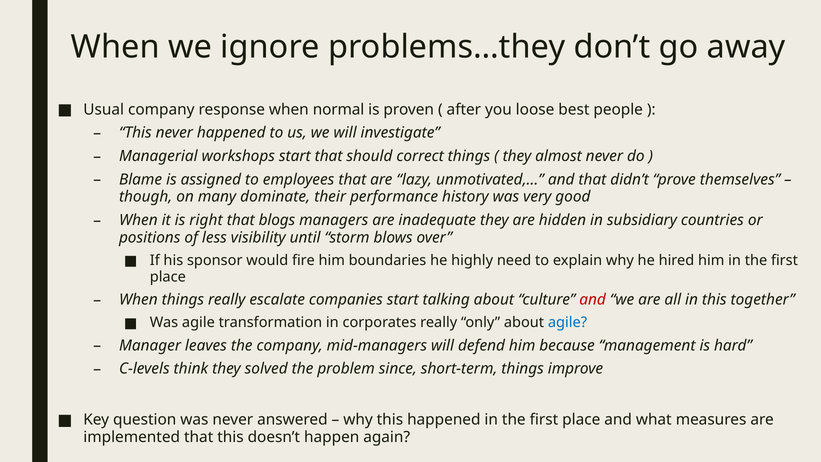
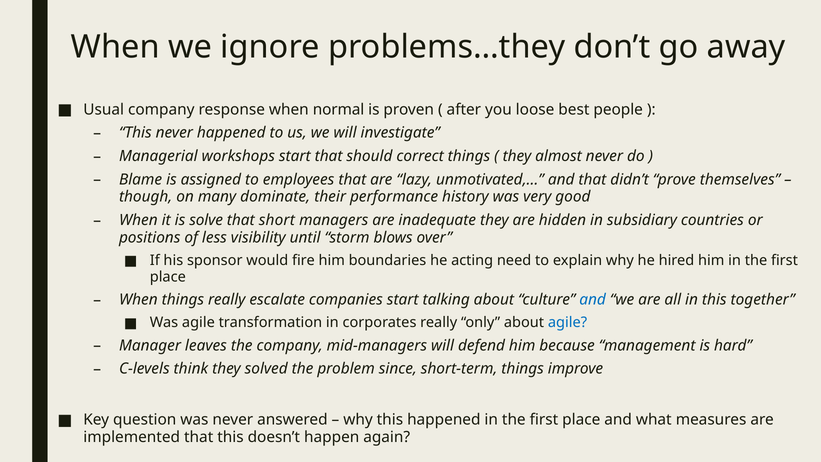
right: right -> solve
blogs: blogs -> short
highly: highly -> acting
and at (593, 300) colour: red -> blue
